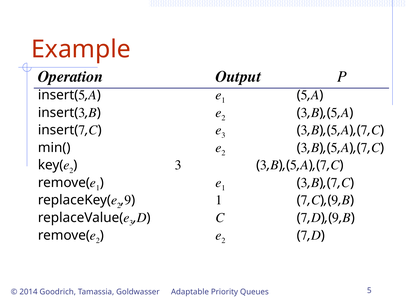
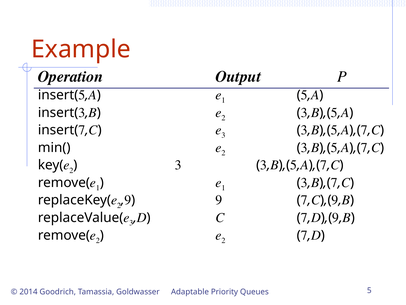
1 at (219, 200): 1 -> 9
